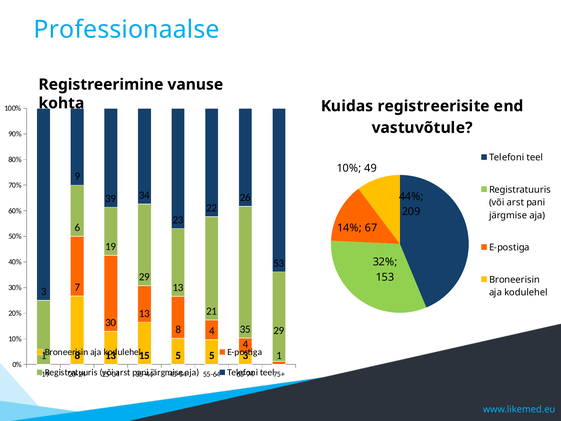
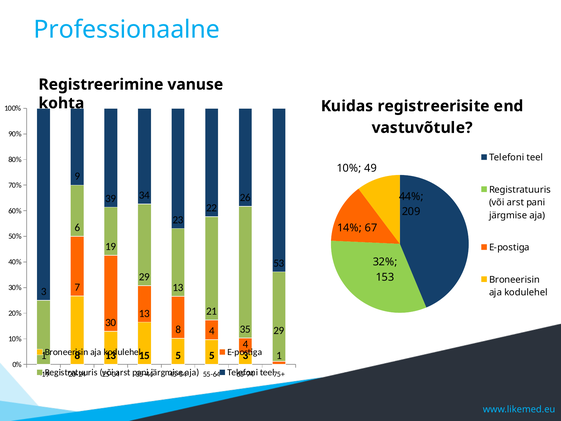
Professionaalse: Professionaalse -> Professionaalne
